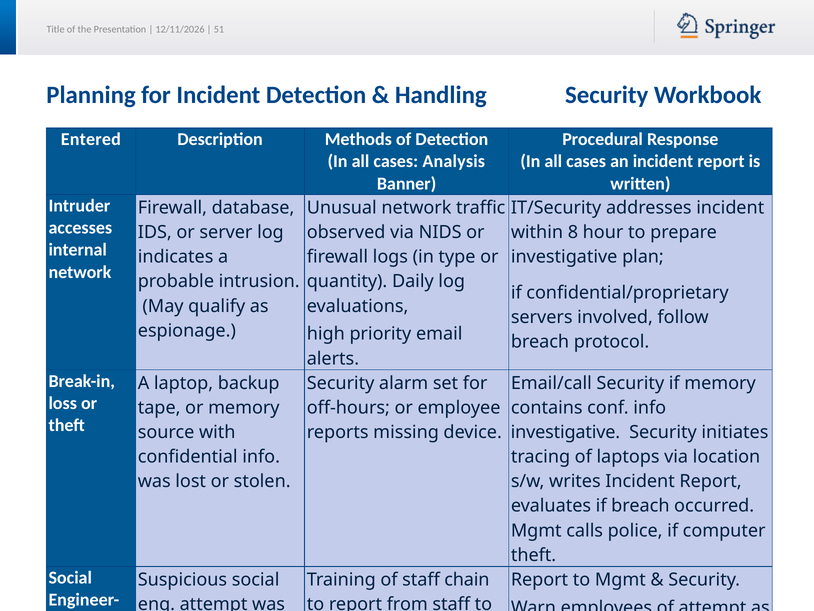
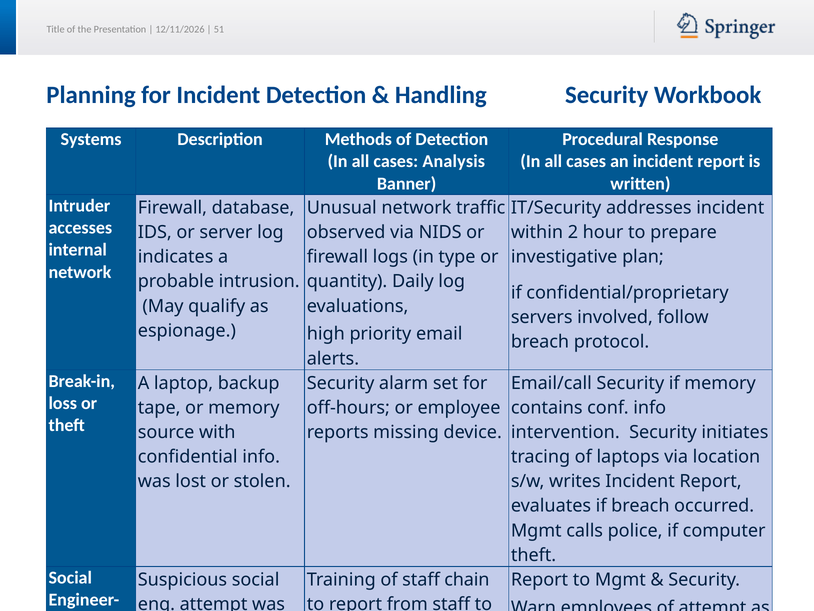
Entered: Entered -> Systems
8: 8 -> 2
investigative at (565, 432): investigative -> intervention
